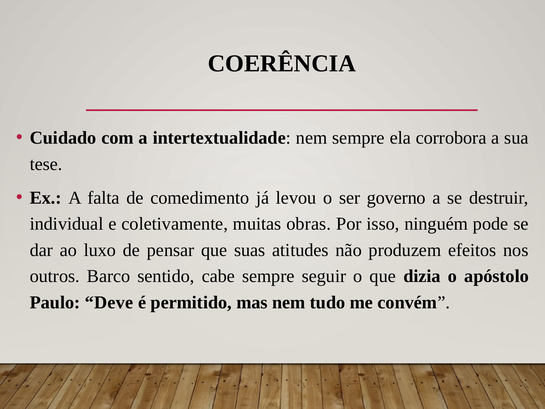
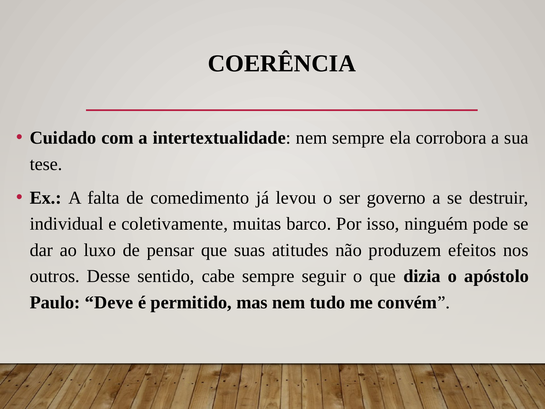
obras: obras -> barco
Barco: Barco -> Desse
